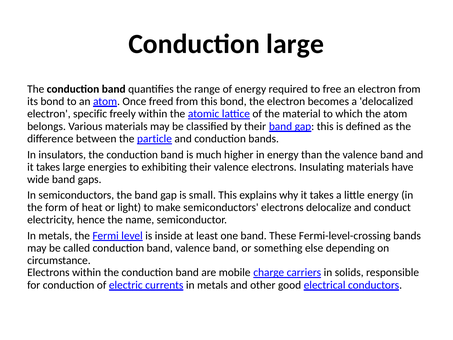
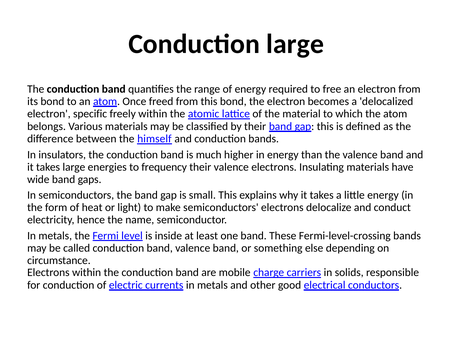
particle: particle -> himself
exhibiting: exhibiting -> frequency
